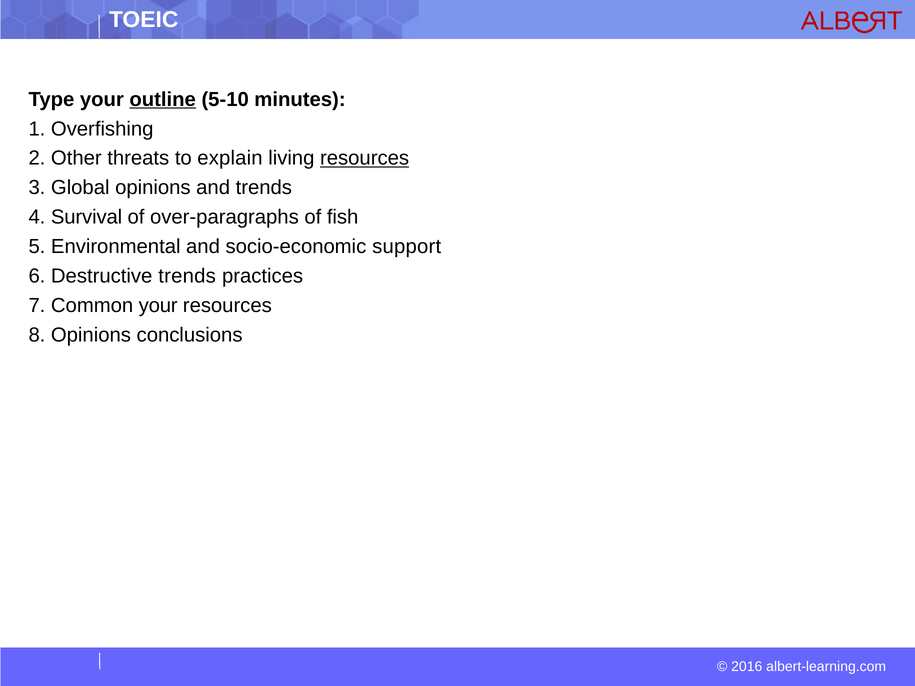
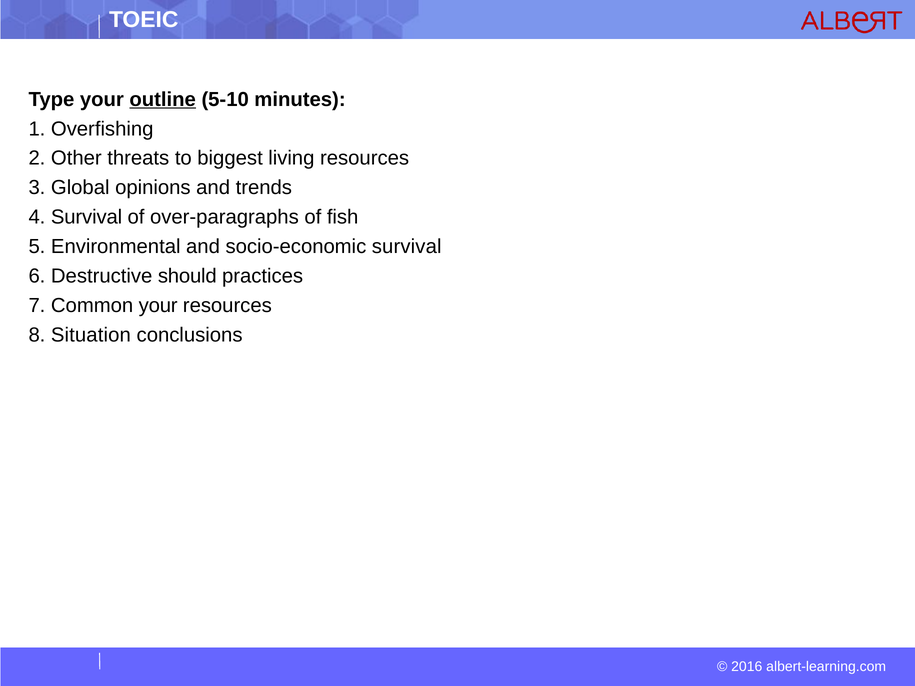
explain: explain -> biggest
resources at (365, 158) underline: present -> none
socio-economic support: support -> survival
Destructive trends: trends -> should
8 Opinions: Opinions -> Situation
